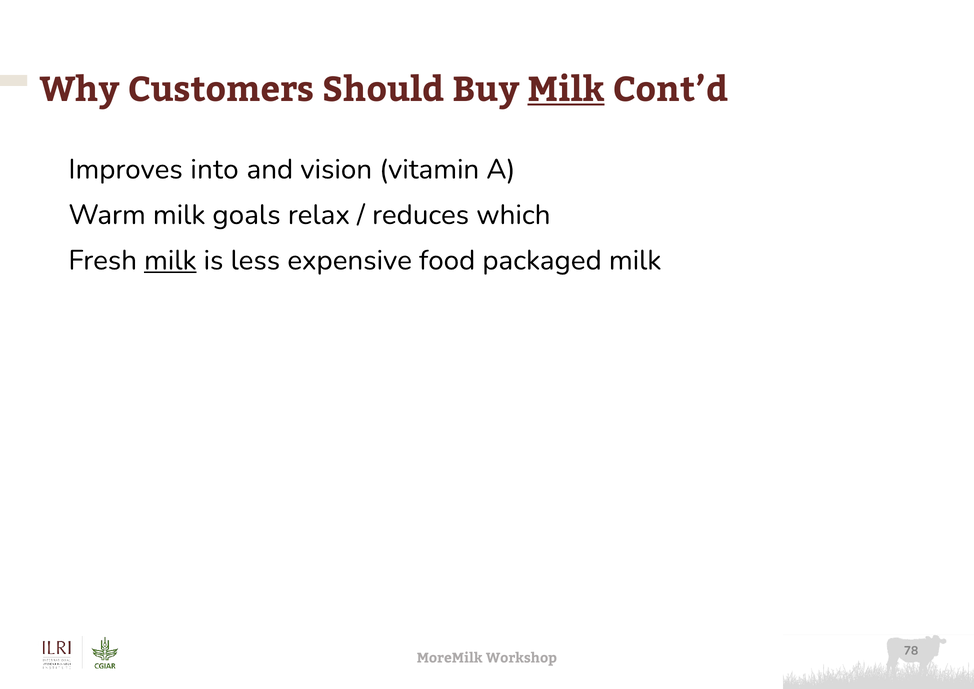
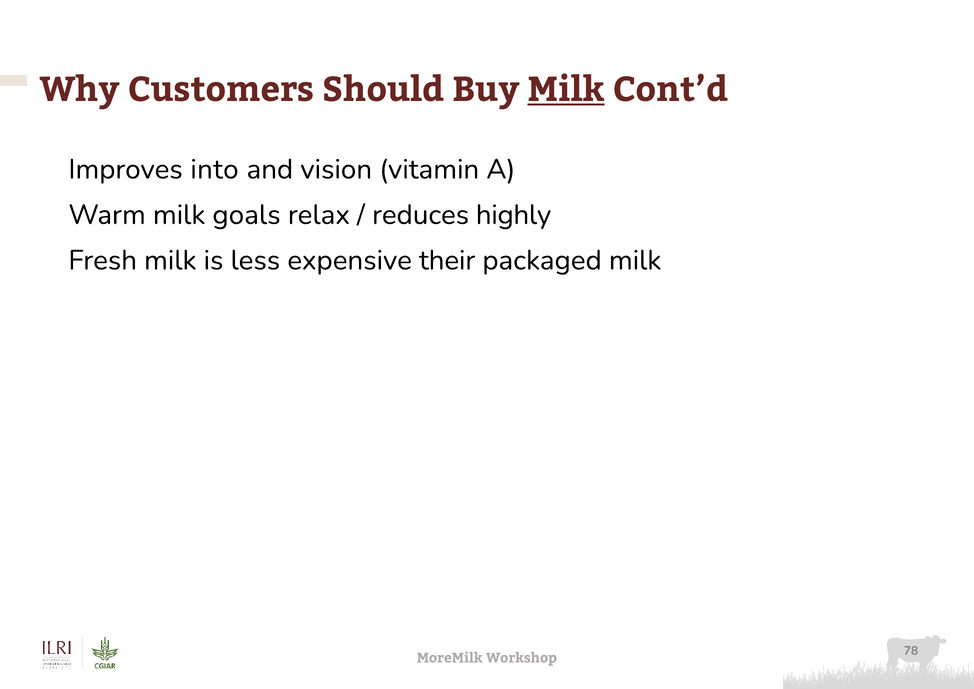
which: which -> highly
milk at (170, 260) underline: present -> none
food: food -> their
